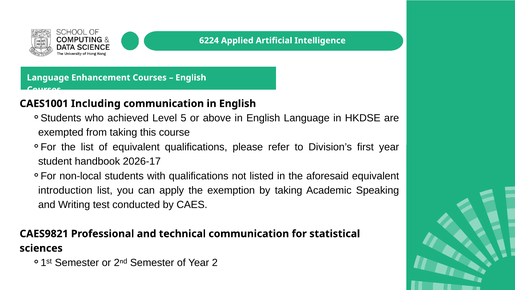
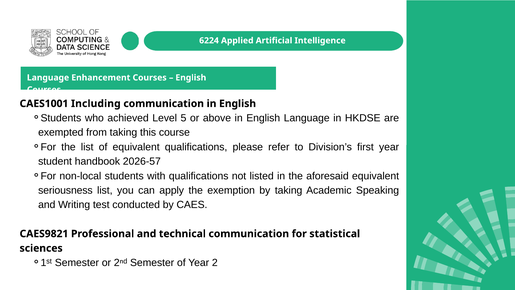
2026-17: 2026-17 -> 2026-57
introduction: introduction -> seriousness
